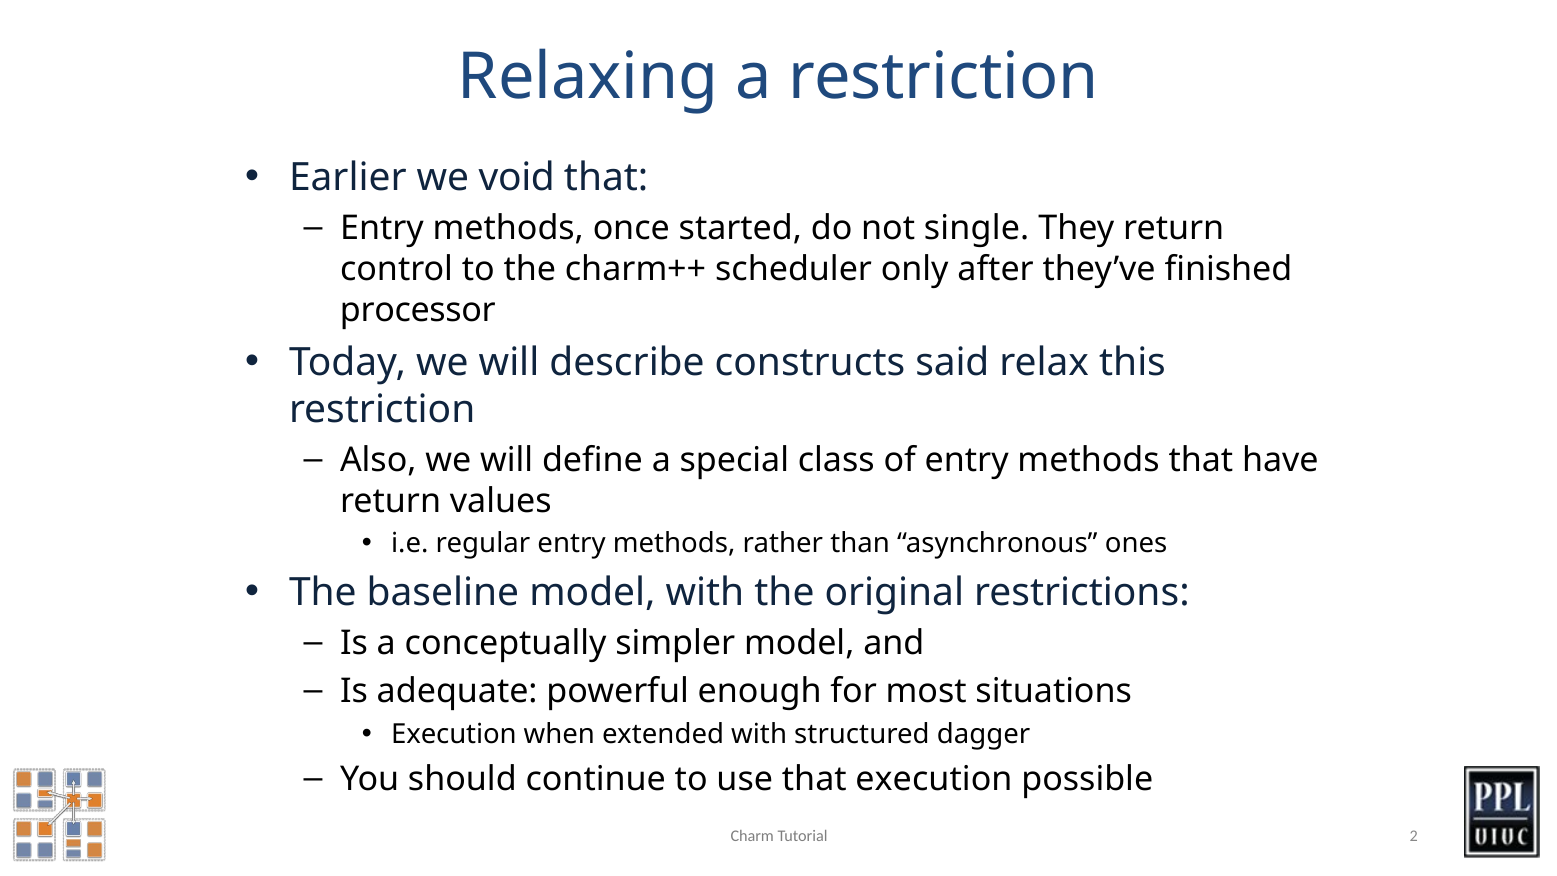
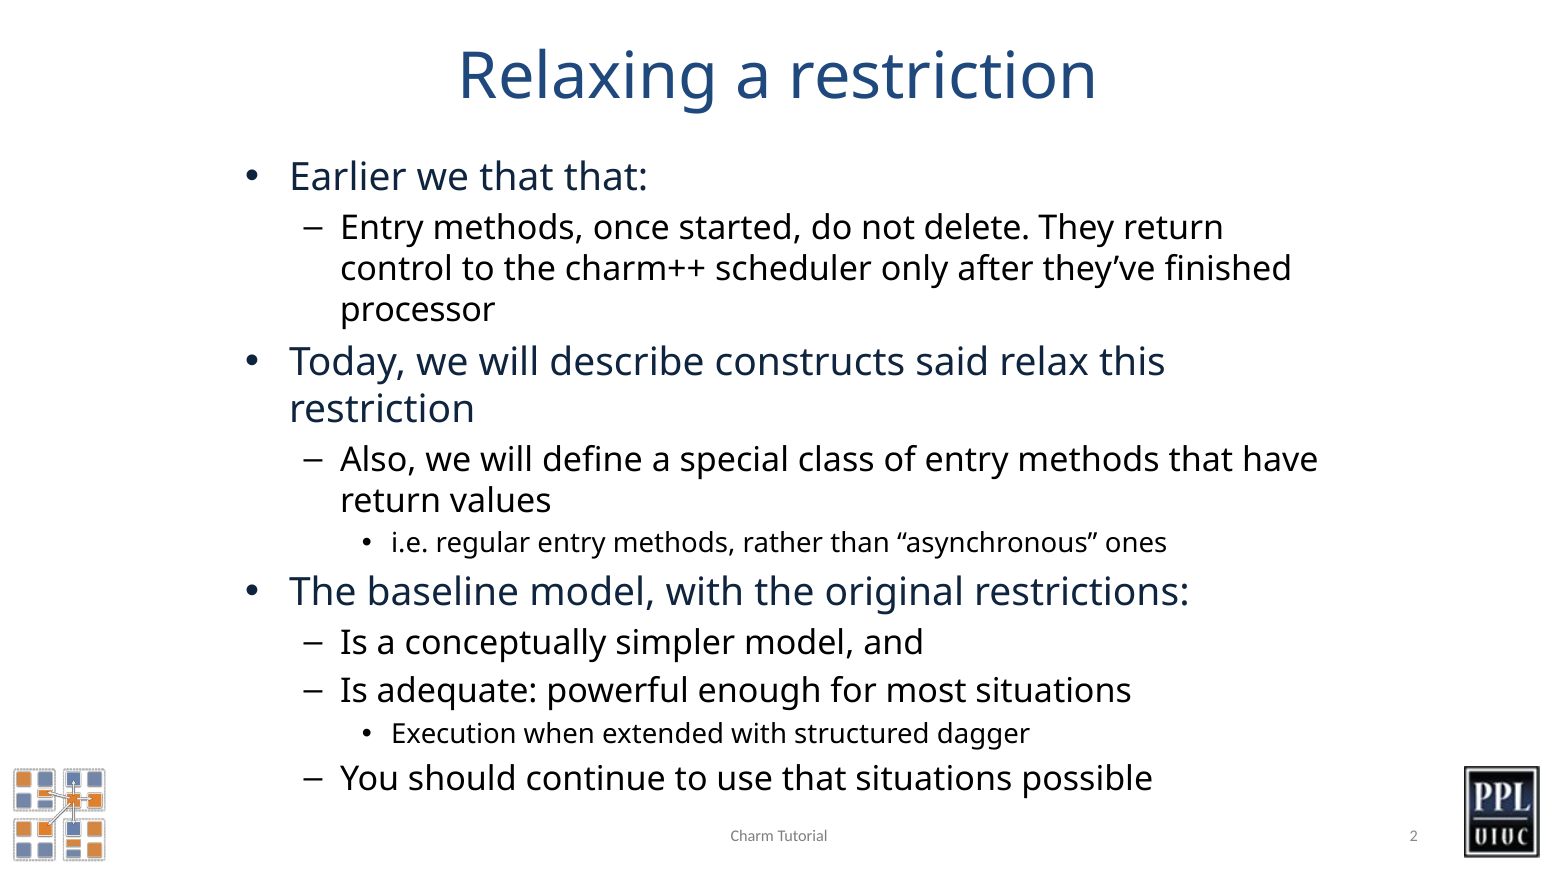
we void: void -> that
single: single -> delete
that execution: execution -> situations
